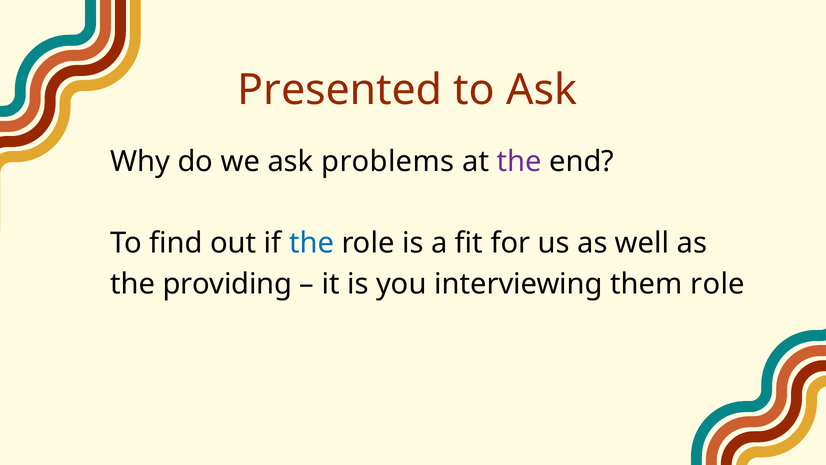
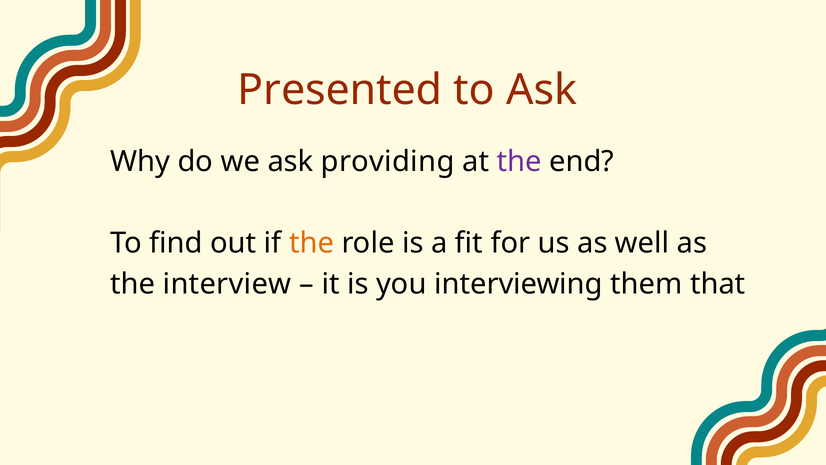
problems: problems -> providing
the at (312, 243) colour: blue -> orange
providing: providing -> interview
them role: role -> that
